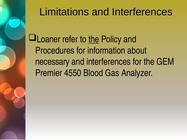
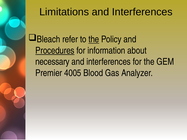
Loaner: Loaner -> Bleach
Procedures underline: none -> present
4550: 4550 -> 4005
